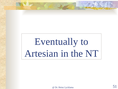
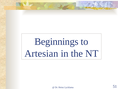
Eventually: Eventually -> Beginnings
